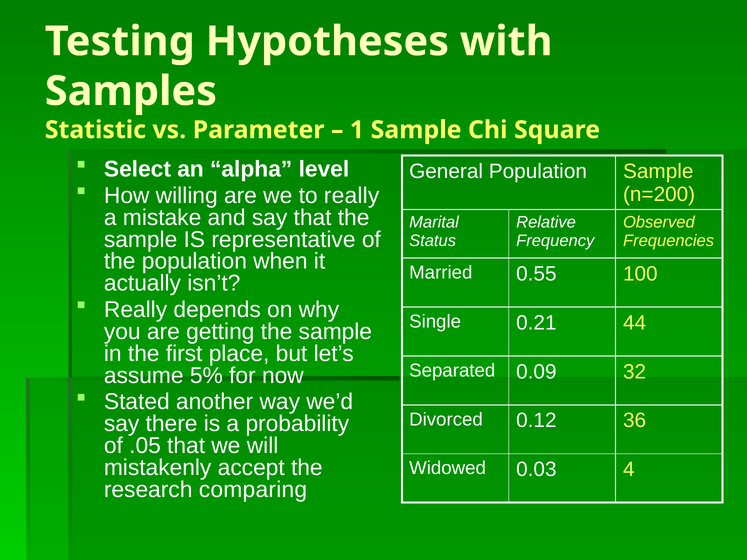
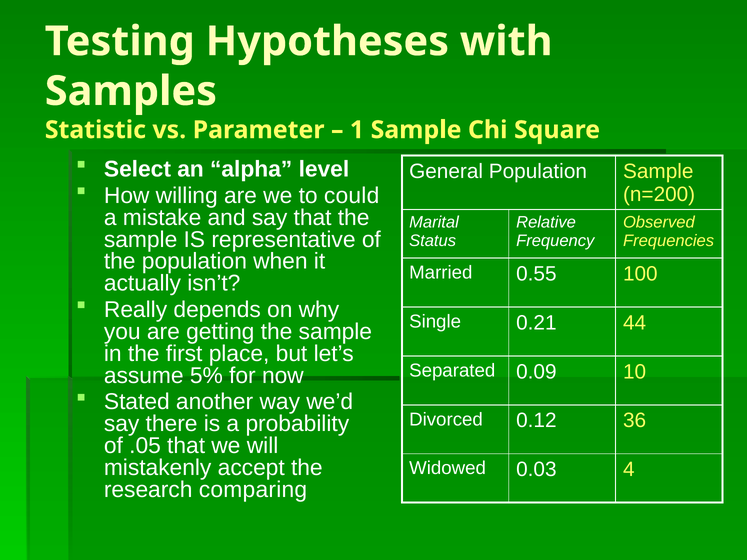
to really: really -> could
32: 32 -> 10
